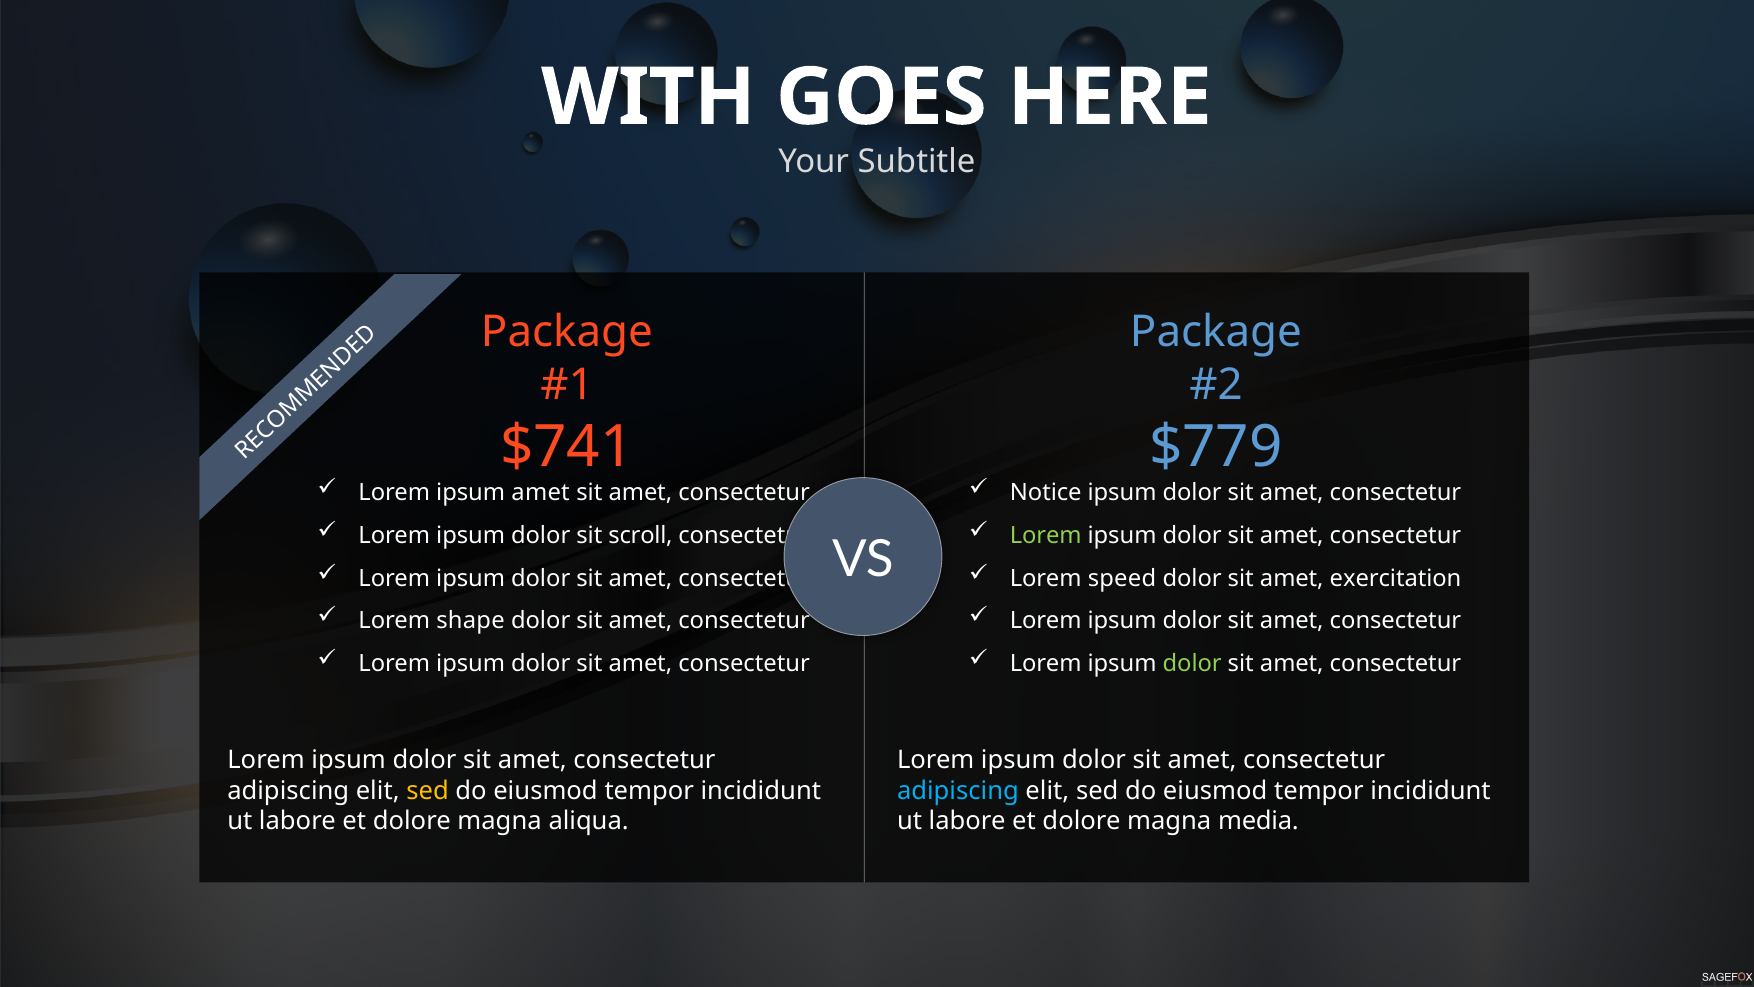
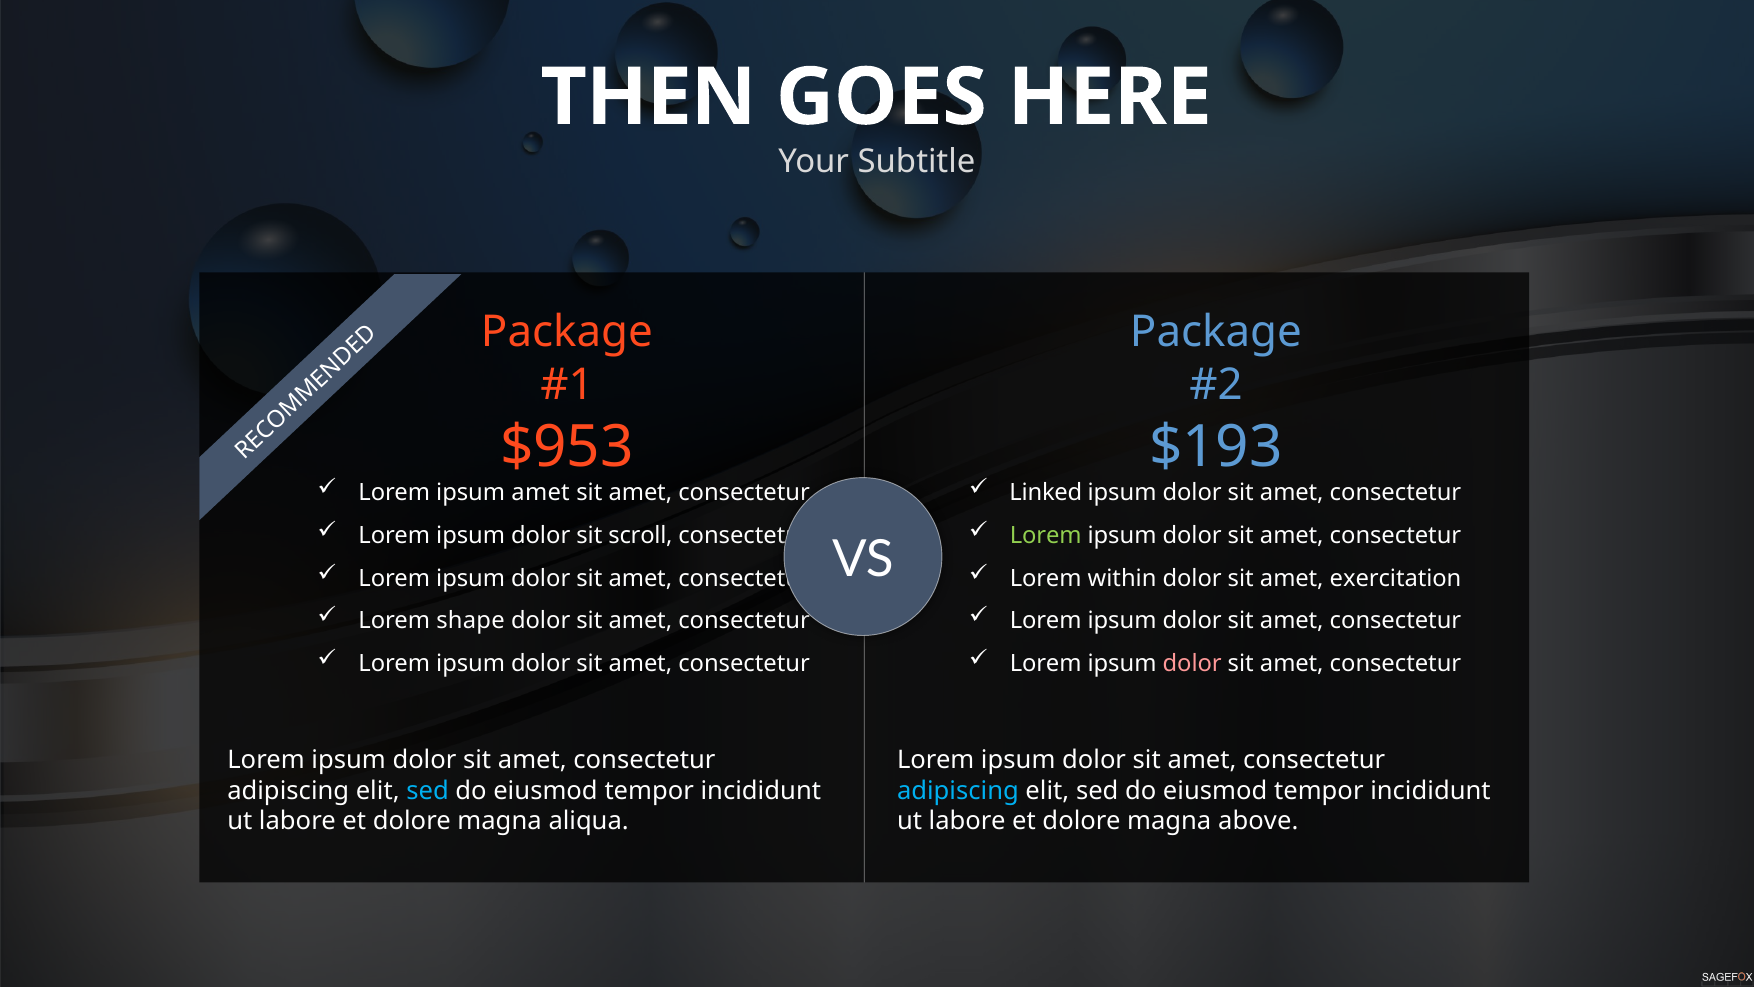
WITH: WITH -> THEN
$741: $741 -> $953
$779: $779 -> $193
Notice: Notice -> Linked
speed: speed -> within
dolor at (1192, 664) colour: light green -> pink
sed at (428, 790) colour: yellow -> light blue
media: media -> above
